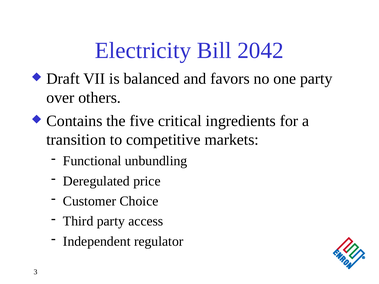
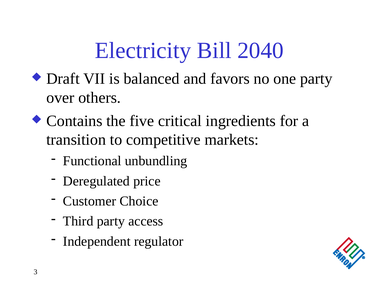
2042: 2042 -> 2040
